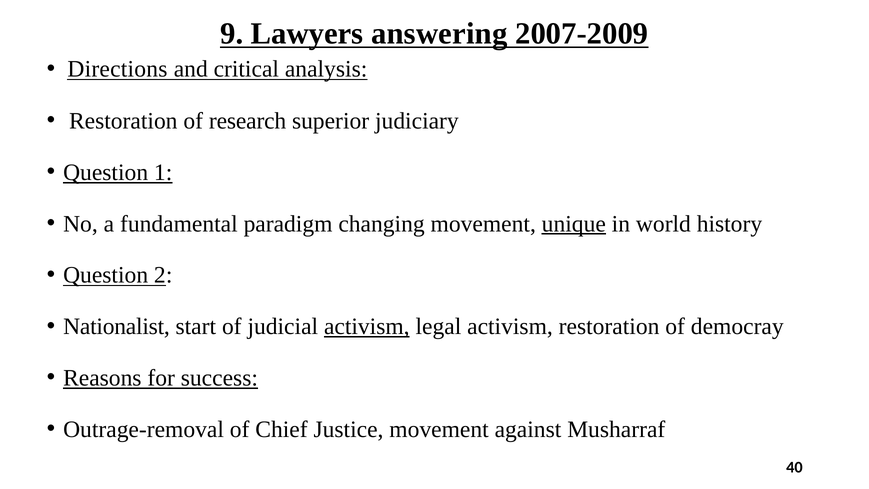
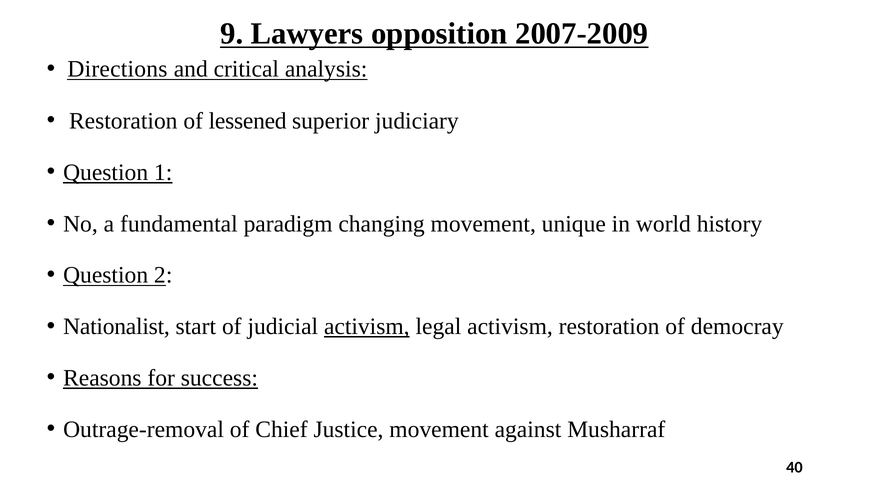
answering: answering -> opposition
research: research -> lessened
unique underline: present -> none
